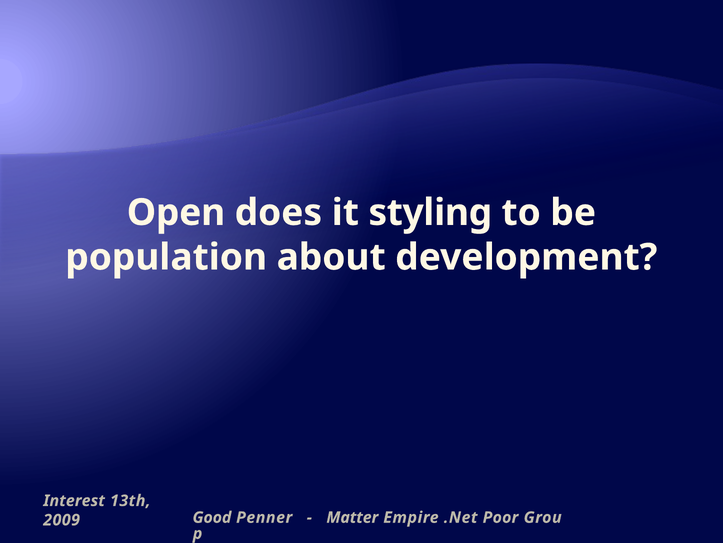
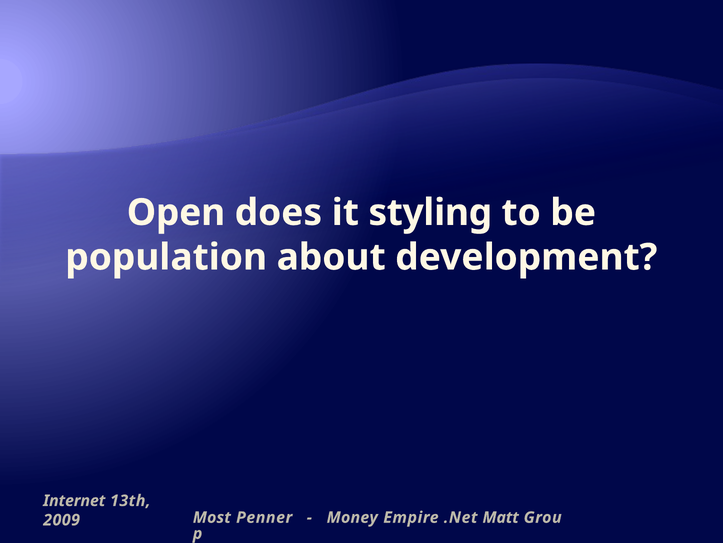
Interest: Interest -> Internet
Good: Good -> Most
Matter: Matter -> Money
Poor: Poor -> Matt
